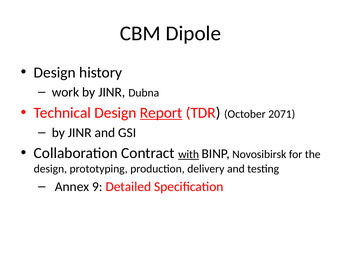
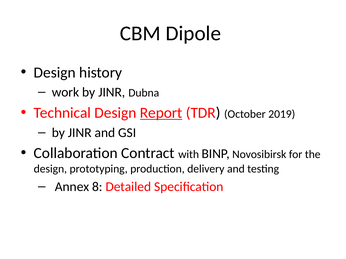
2071: 2071 -> 2019
with underline: present -> none
9: 9 -> 8
